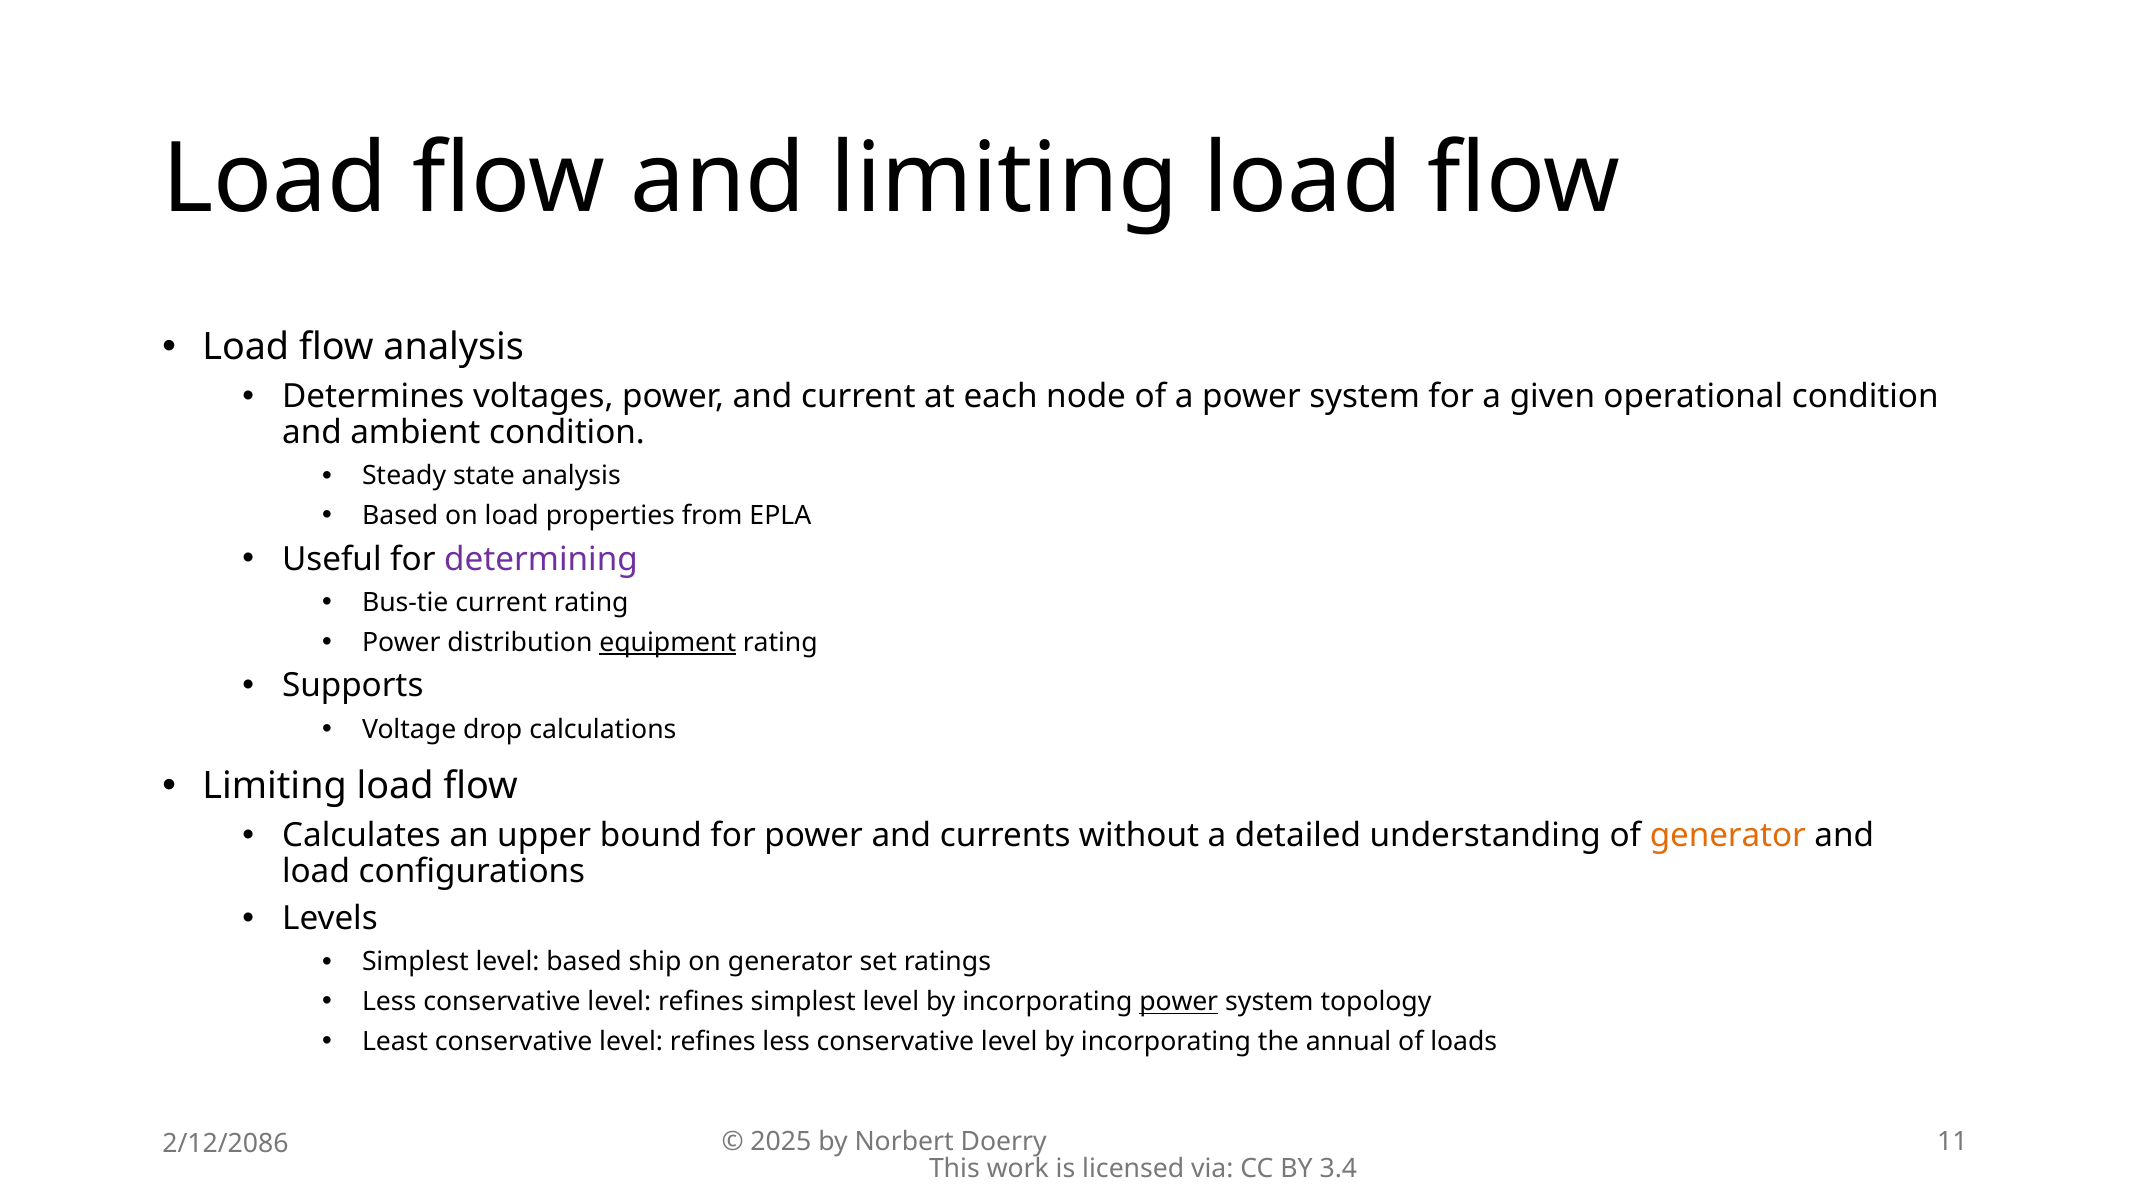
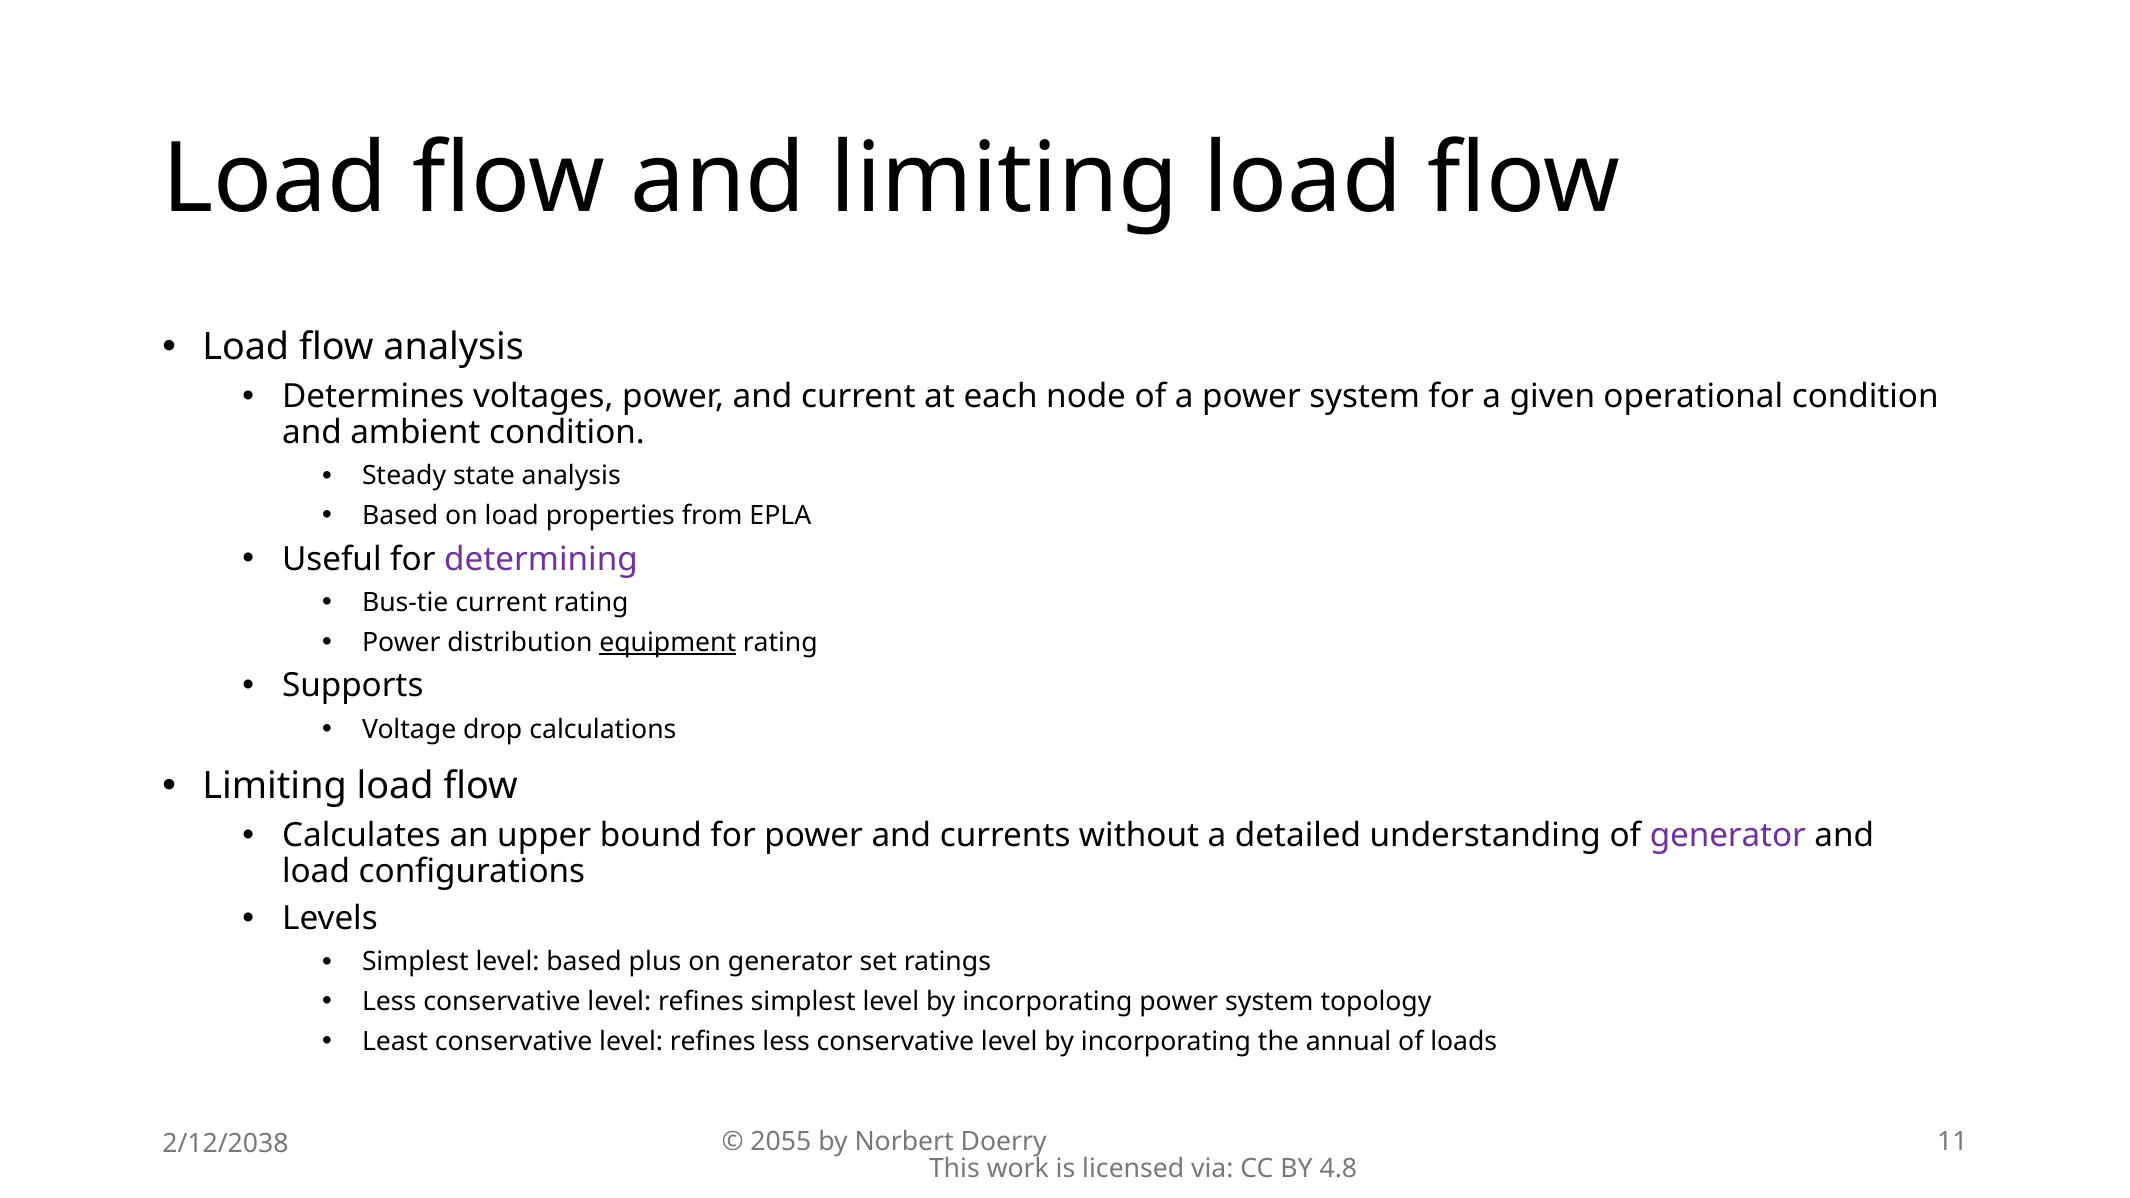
generator at (1728, 836) colour: orange -> purple
ship: ship -> plus
power at (1179, 1002) underline: present -> none
2025: 2025 -> 2055
2/12/2086: 2/12/2086 -> 2/12/2038
3.4: 3.4 -> 4.8
